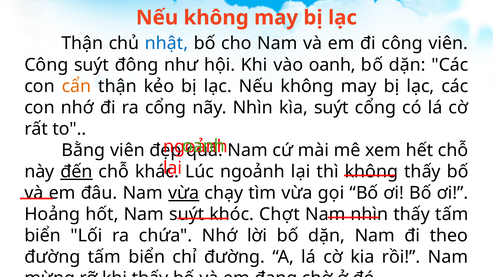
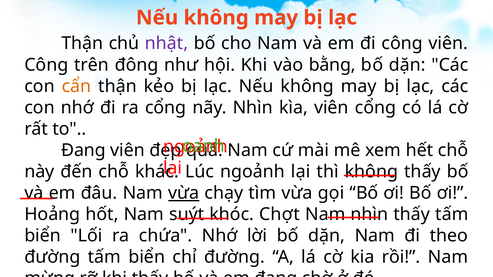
nhật colour: blue -> purple
Công suýt: suýt -> trên
vào oanh: oanh -> bằng
kìa suýt: suýt -> viên
Bằng at (83, 151): Bằng -> Đang
đến underline: present -> none
